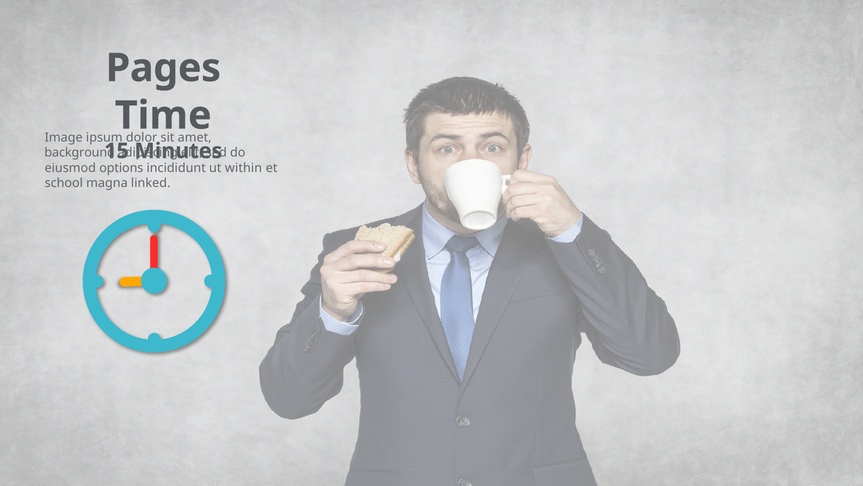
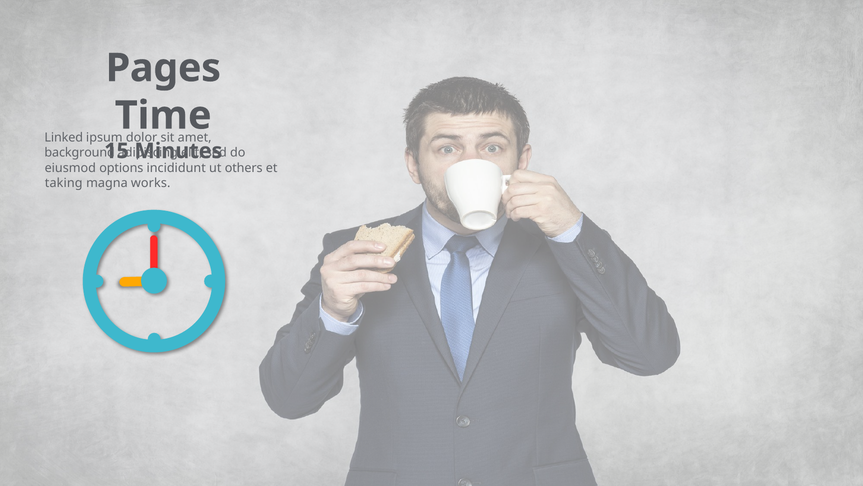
Image: Image -> Linked
within: within -> others
school: school -> taking
linked: linked -> works
